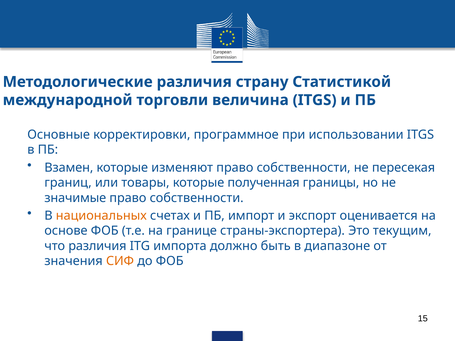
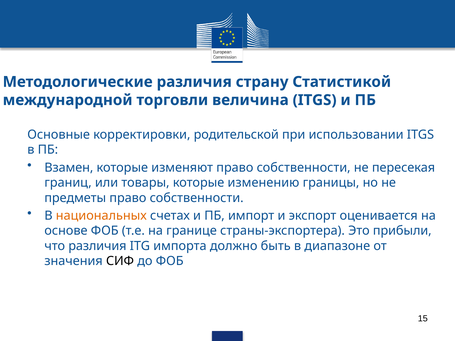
программное: программное -> родительской
полученная: полученная -> изменению
значимые: значимые -> предметы
текущим: текущим -> прибыли
СИФ colour: orange -> black
